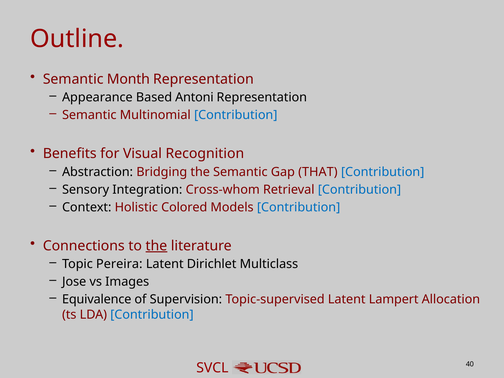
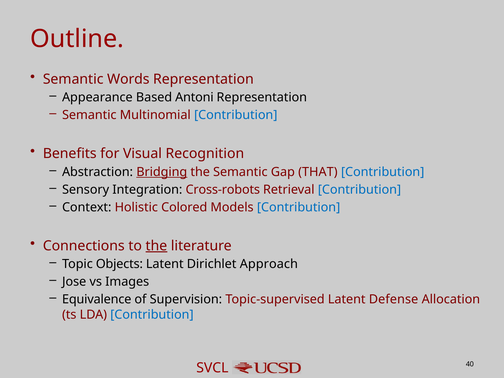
Month: Month -> Words
Bridging underline: none -> present
Cross-whom: Cross-whom -> Cross-robots
Pereira: Pereira -> Objects
Multiclass: Multiclass -> Approach
Lampert: Lampert -> Defense
